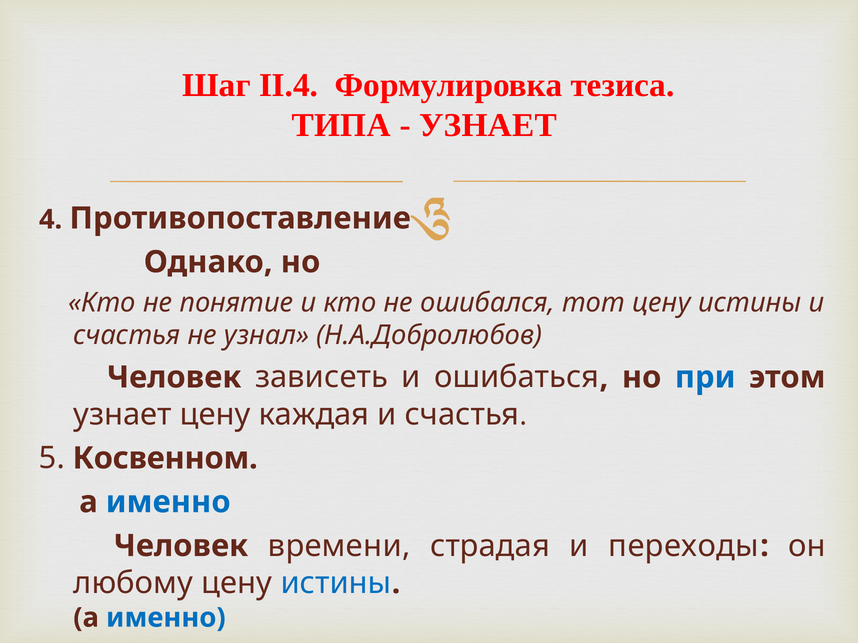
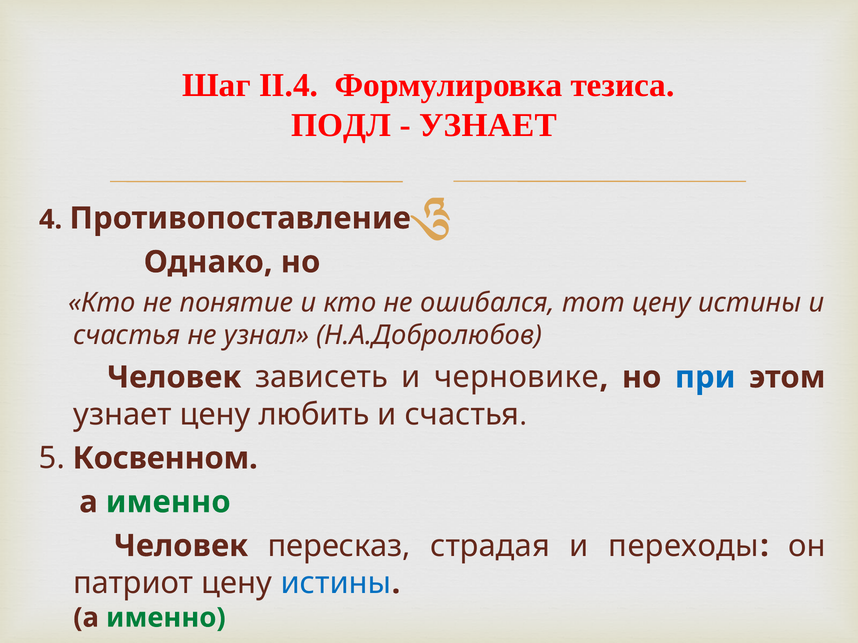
ТИПА: ТИПА -> ПОДЛ
ошибаться: ошибаться -> черновике
каждая: каждая -> любить
именно at (168, 502) colour: blue -> green
времени: времени -> пересказ
любому: любому -> патриот
именно at (166, 618) colour: blue -> green
